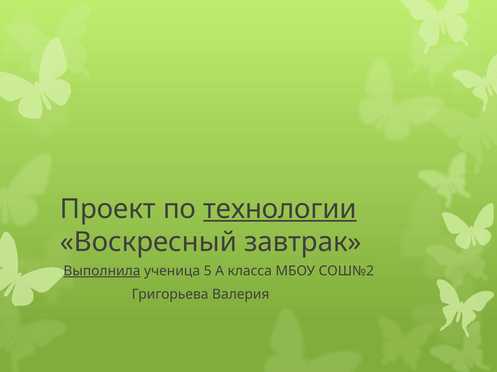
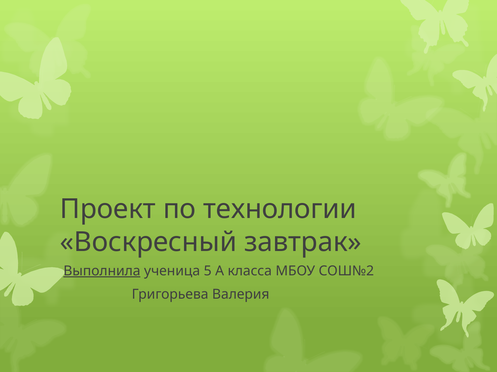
технологии underline: present -> none
